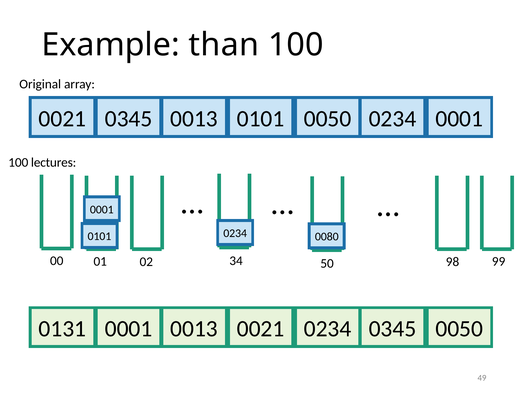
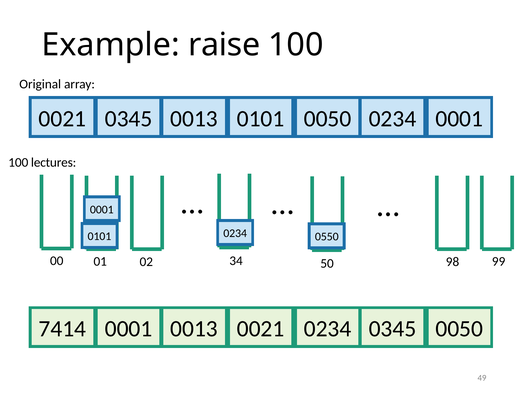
than: than -> raise
0080: 0080 -> 0550
0131: 0131 -> 7414
